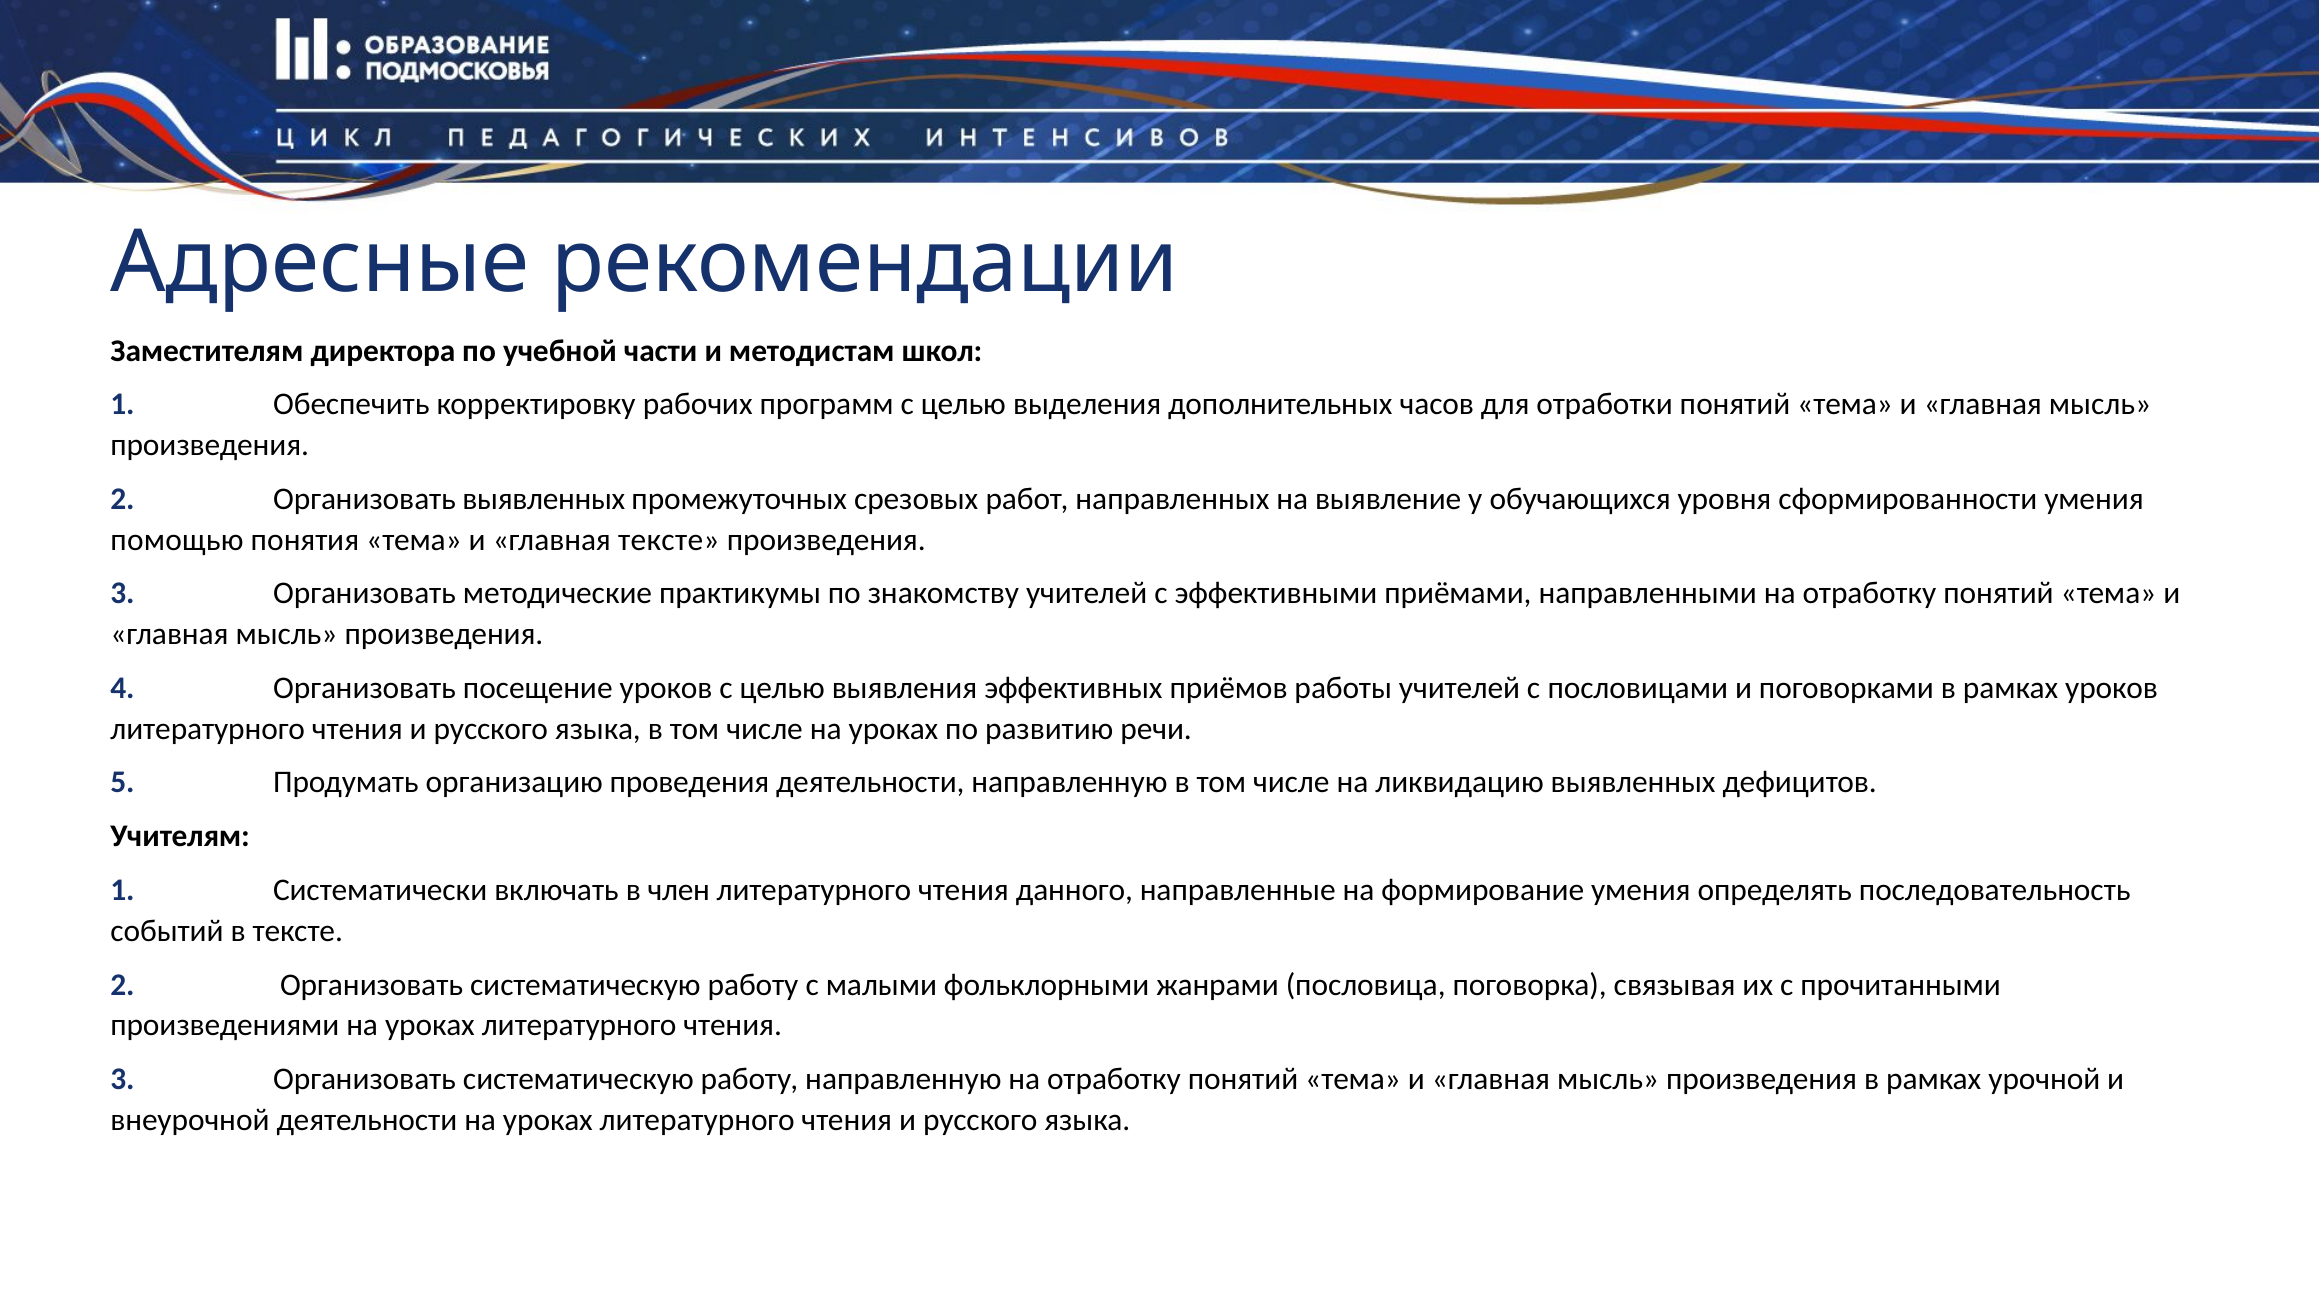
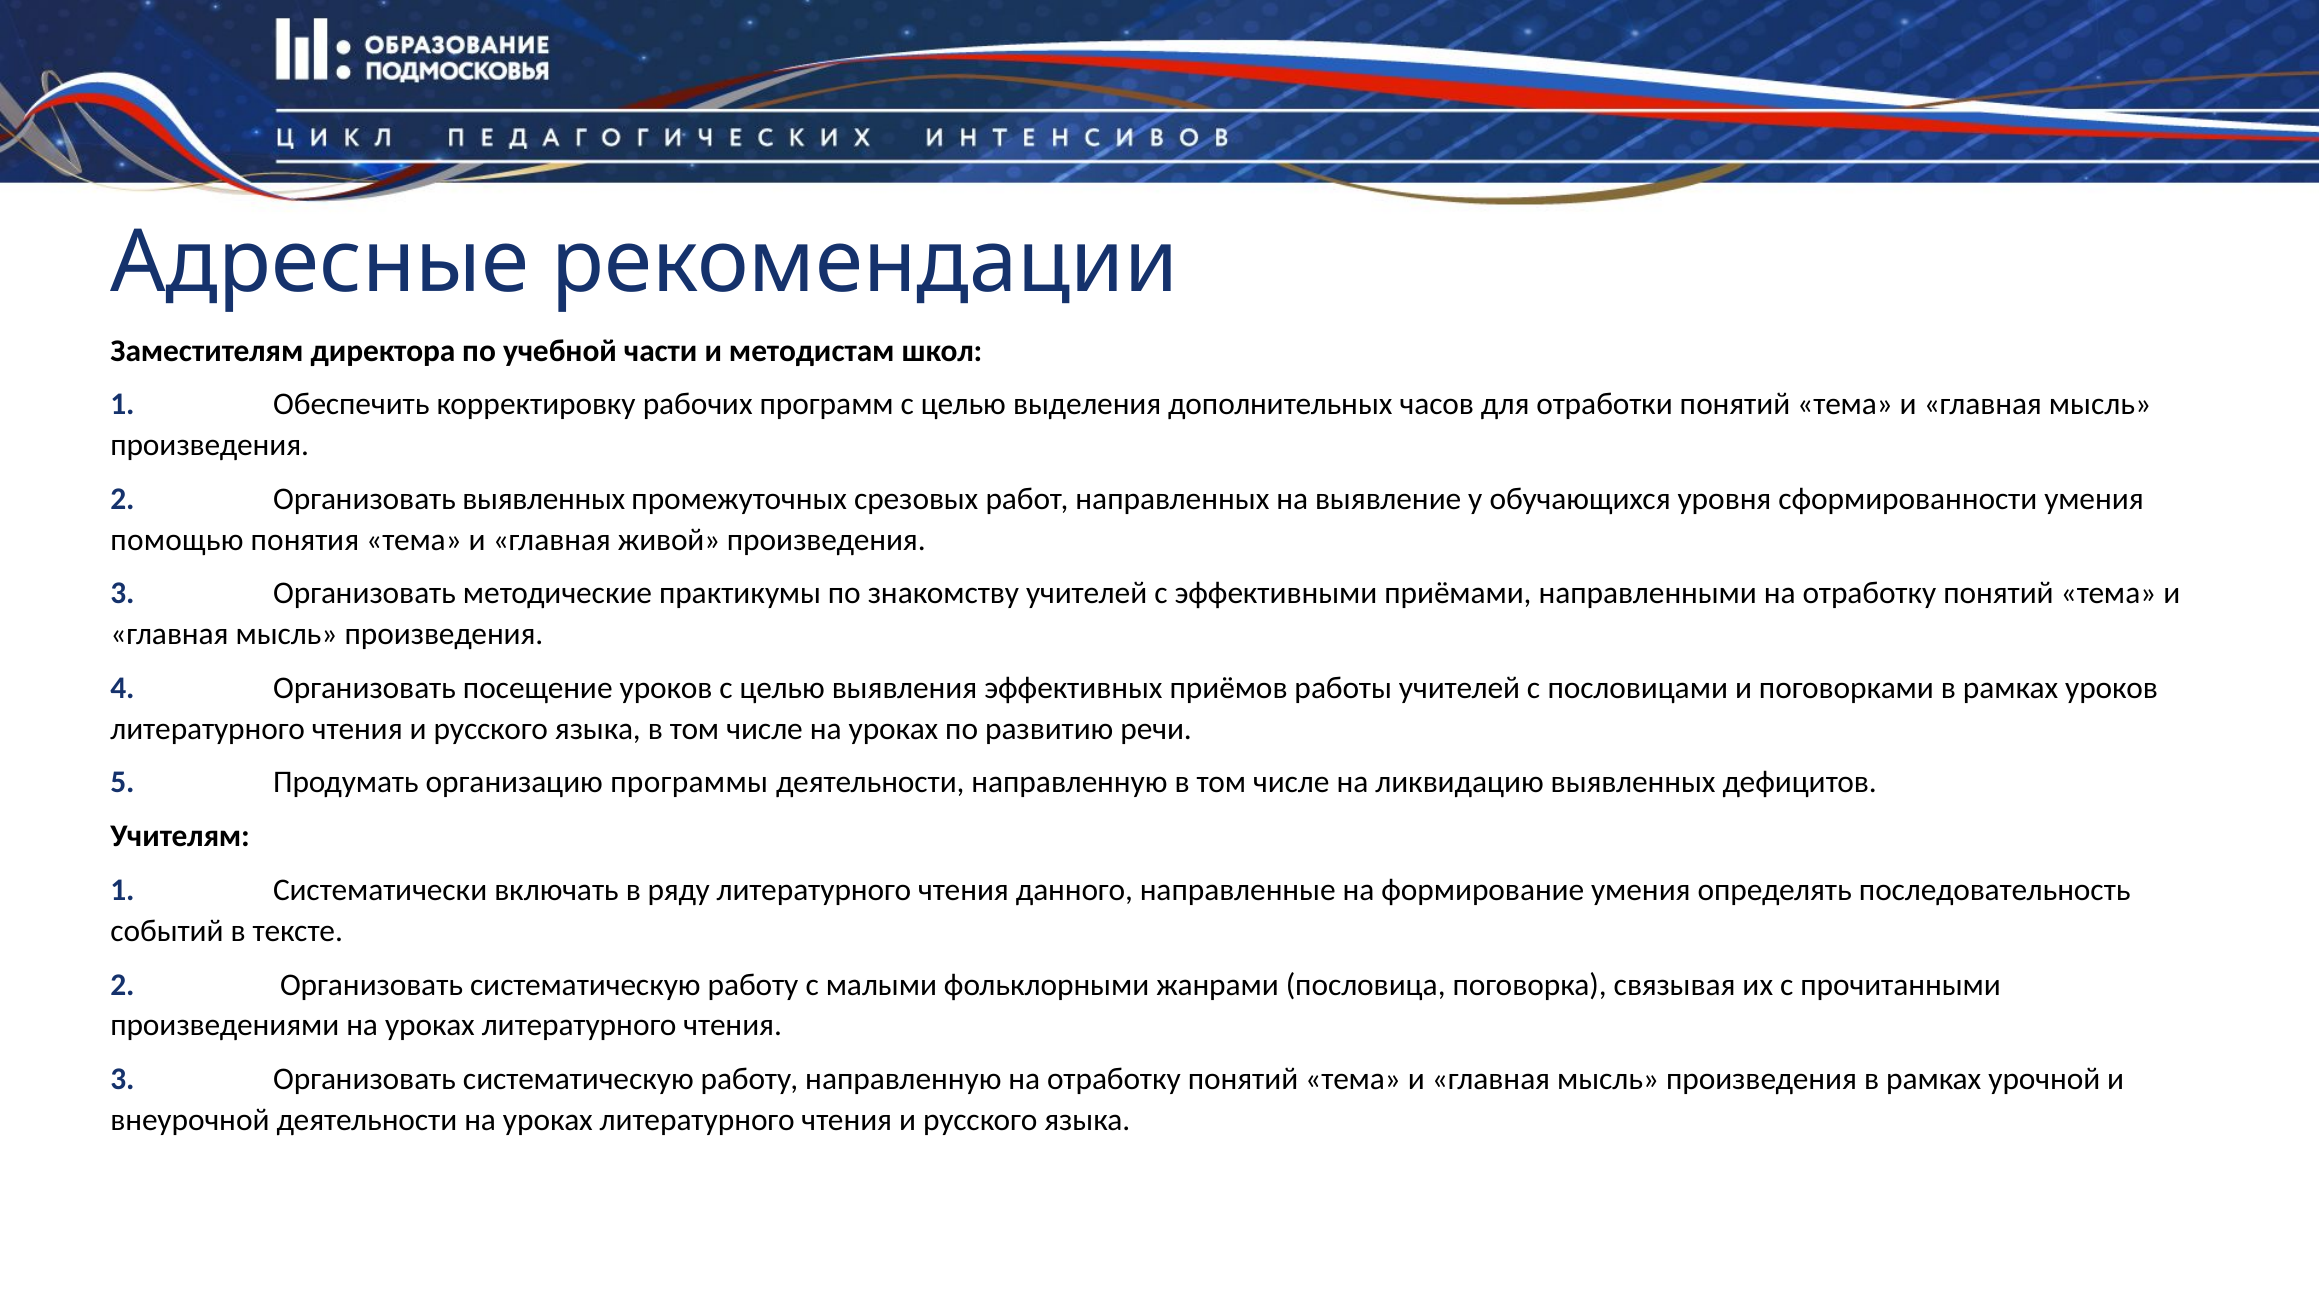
главная тексте: тексте -> живой
проведения: проведения -> программы
член: член -> ряду
